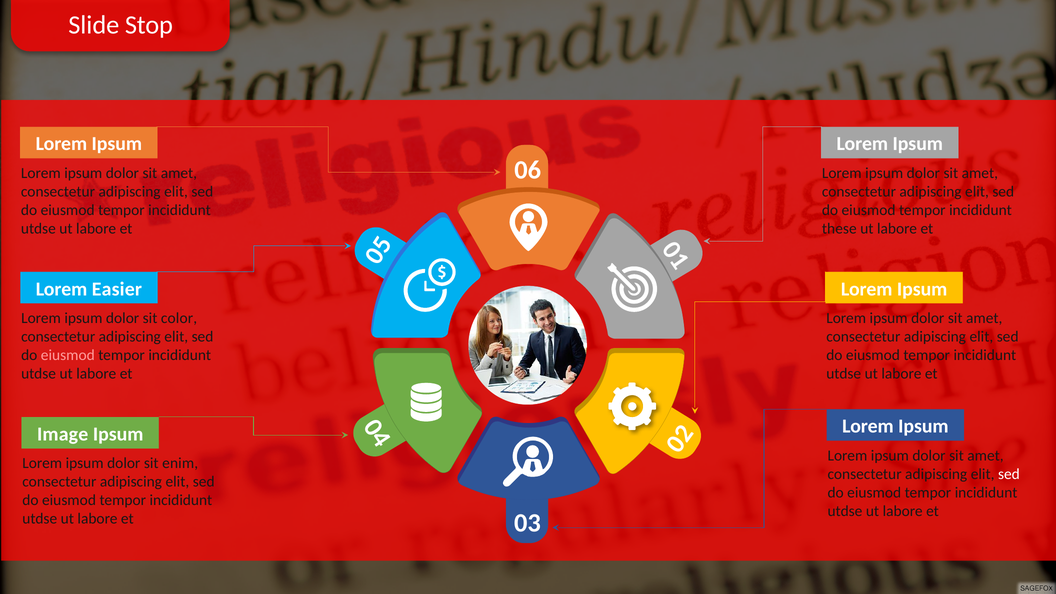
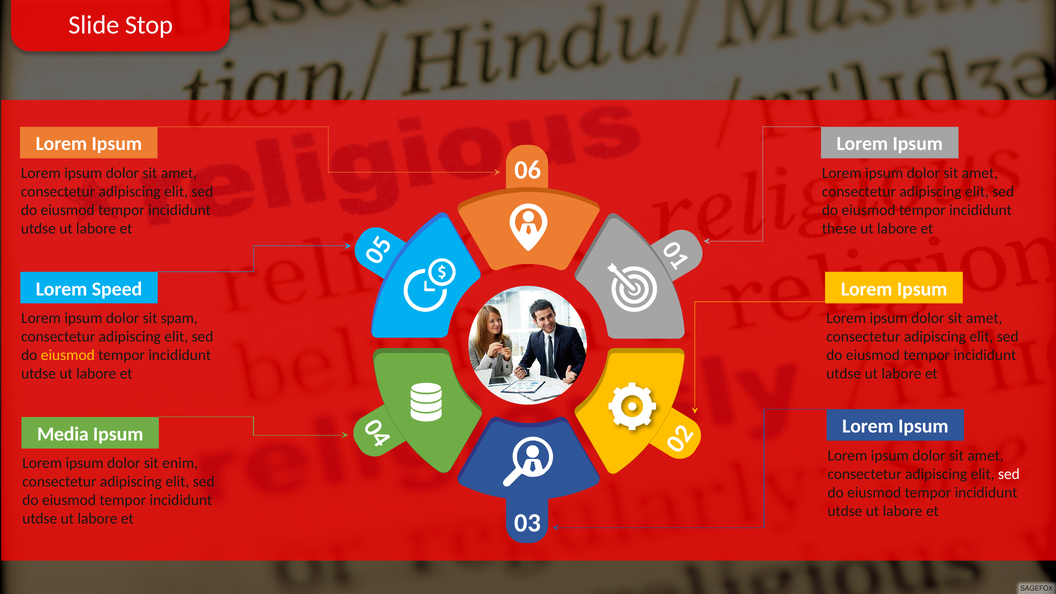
Easier: Easier -> Speed
color: color -> spam
eiusmod at (68, 355) colour: pink -> yellow
Image: Image -> Media
